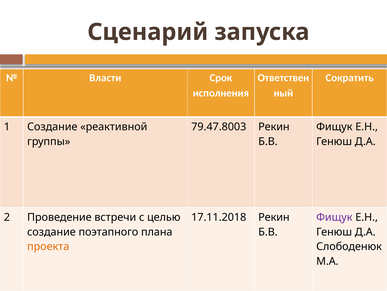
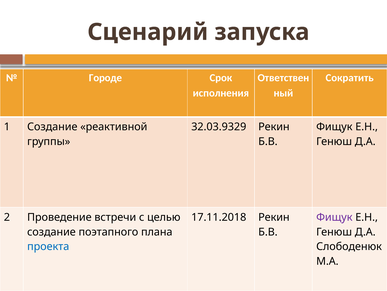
Власти: Власти -> Городе
79.47.8003: 79.47.8003 -> 32.03.9329
проекта colour: orange -> blue
